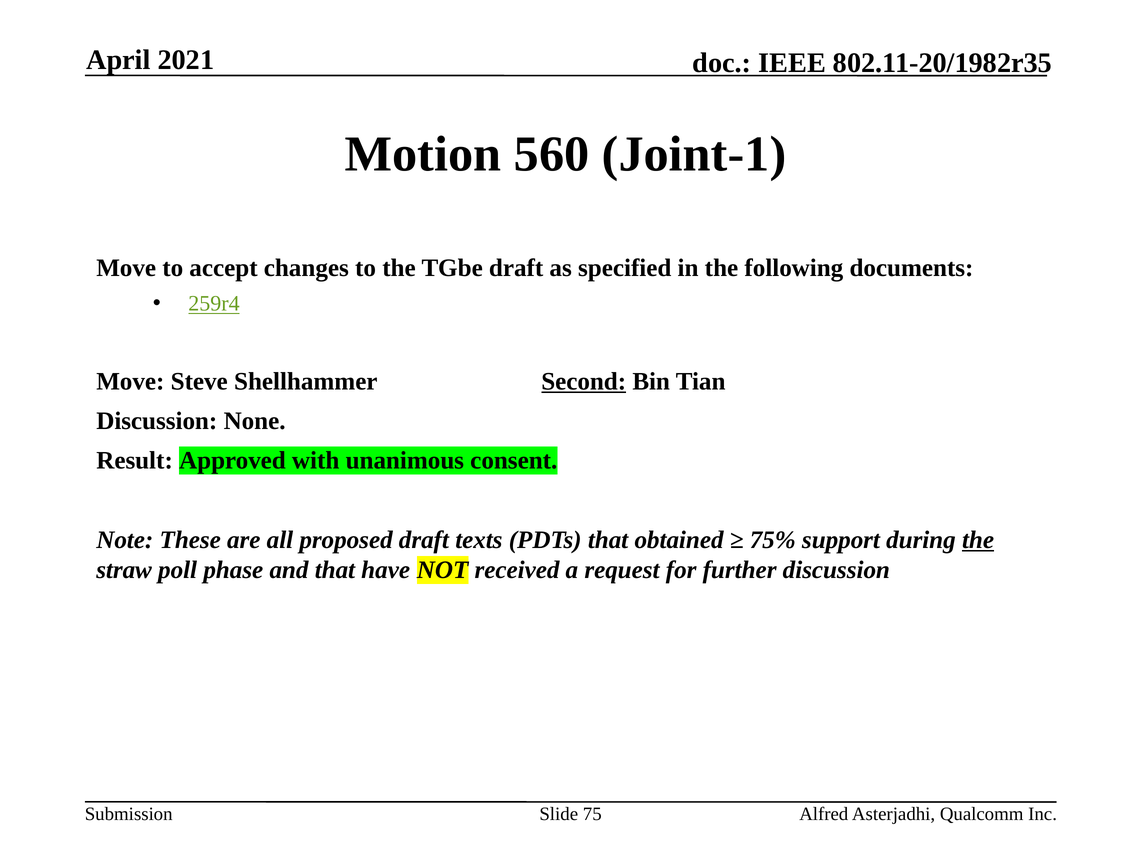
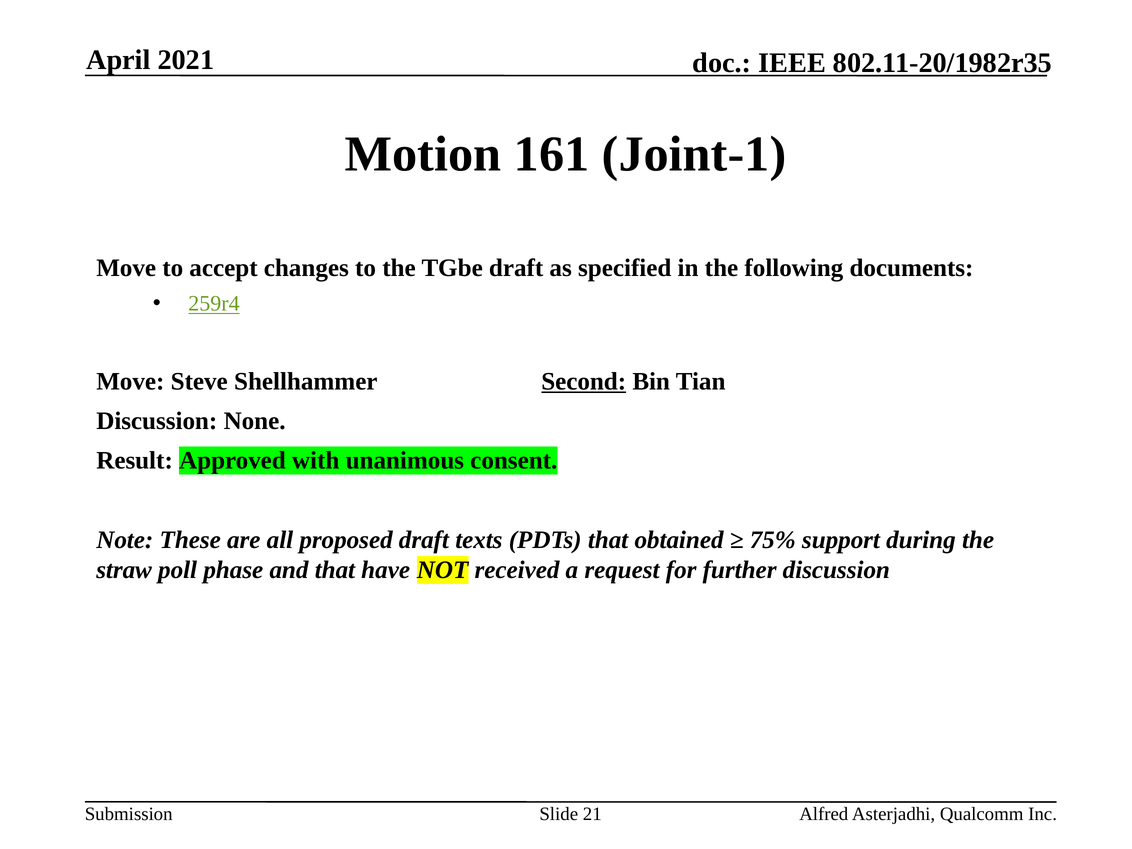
560: 560 -> 161
the at (978, 540) underline: present -> none
75: 75 -> 21
